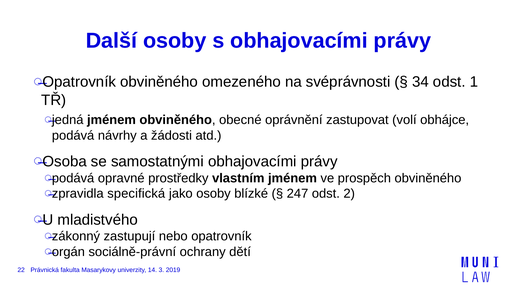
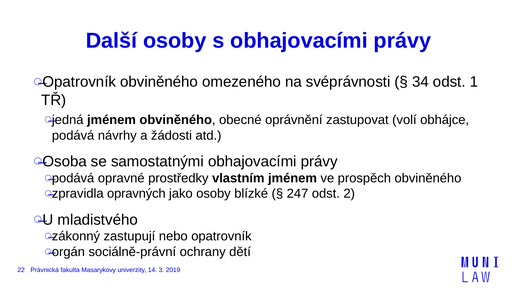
specifická: specifická -> opravných
